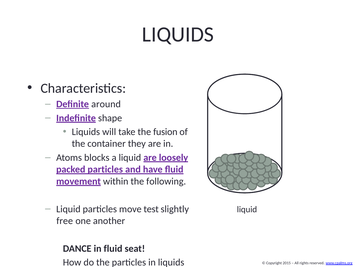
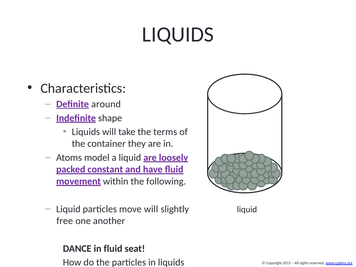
fusion: fusion -> terms
blocks: blocks -> model
packed particles: particles -> constant
move test: test -> will
